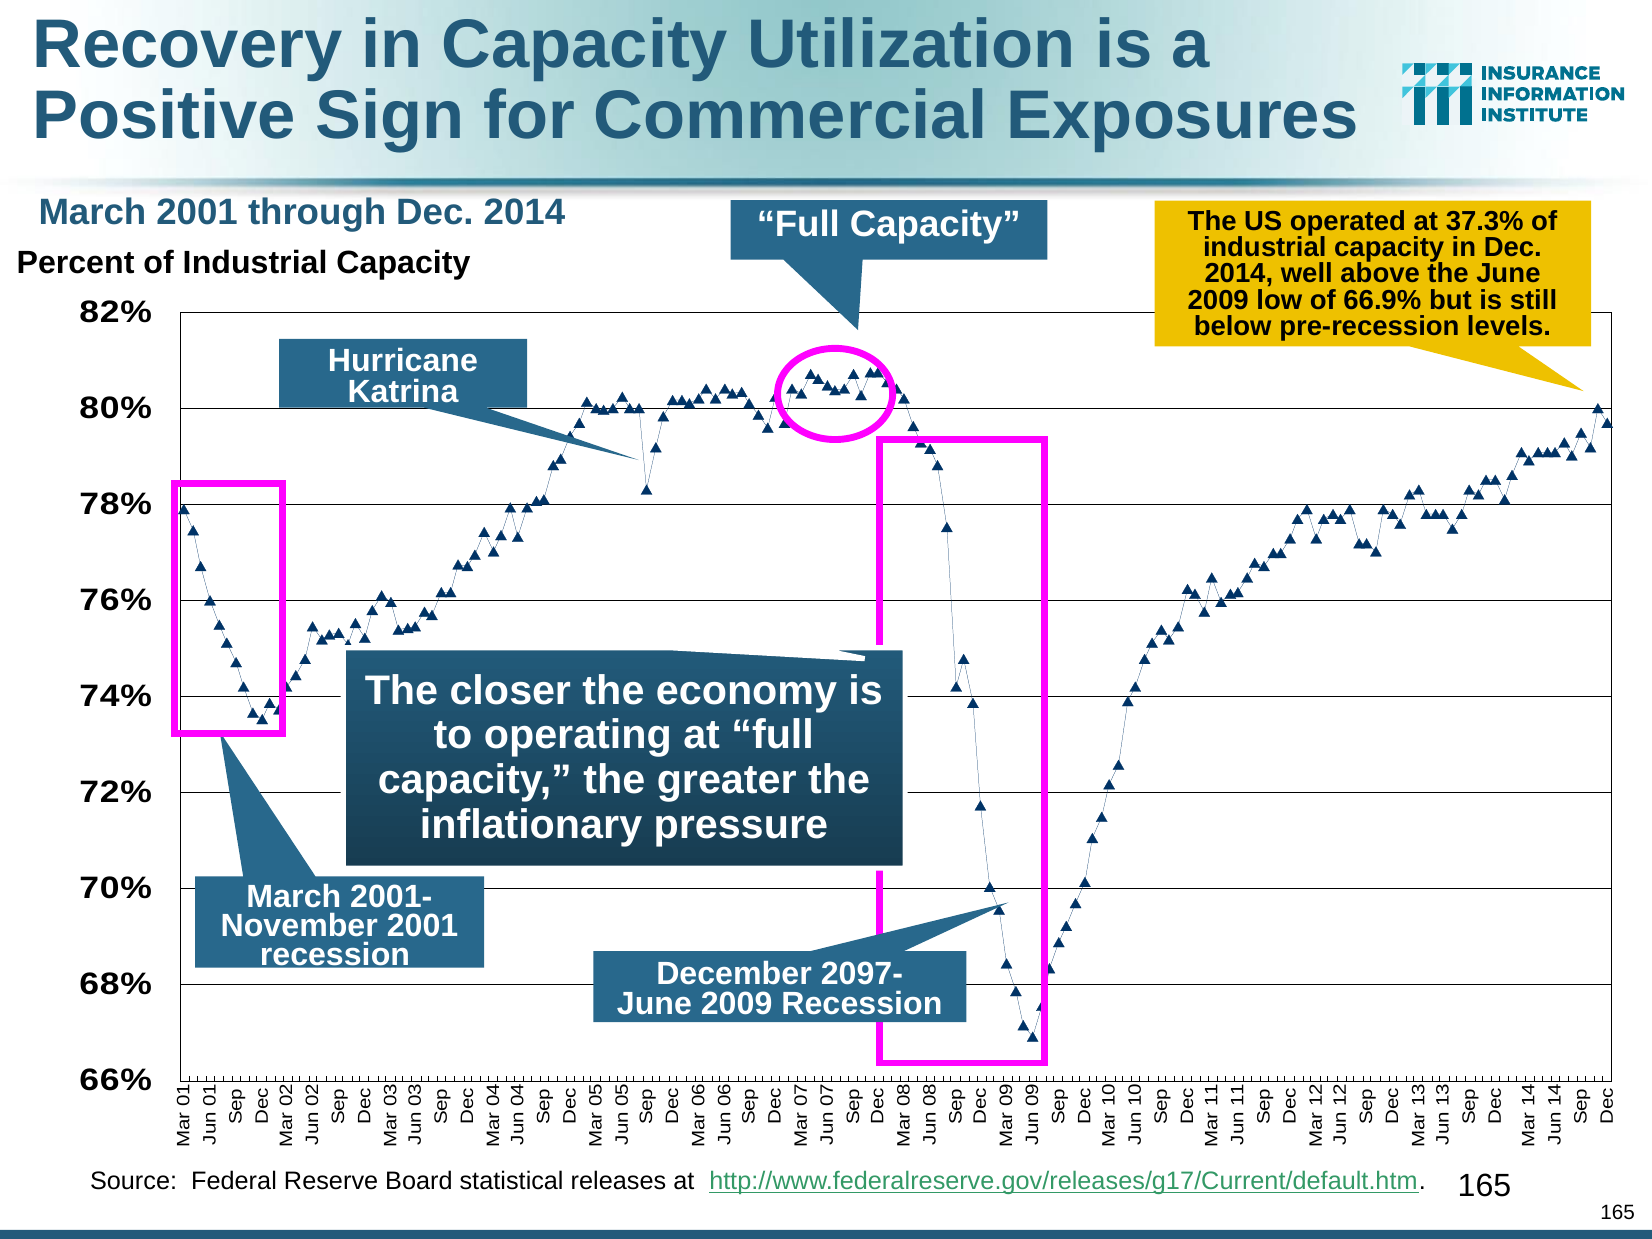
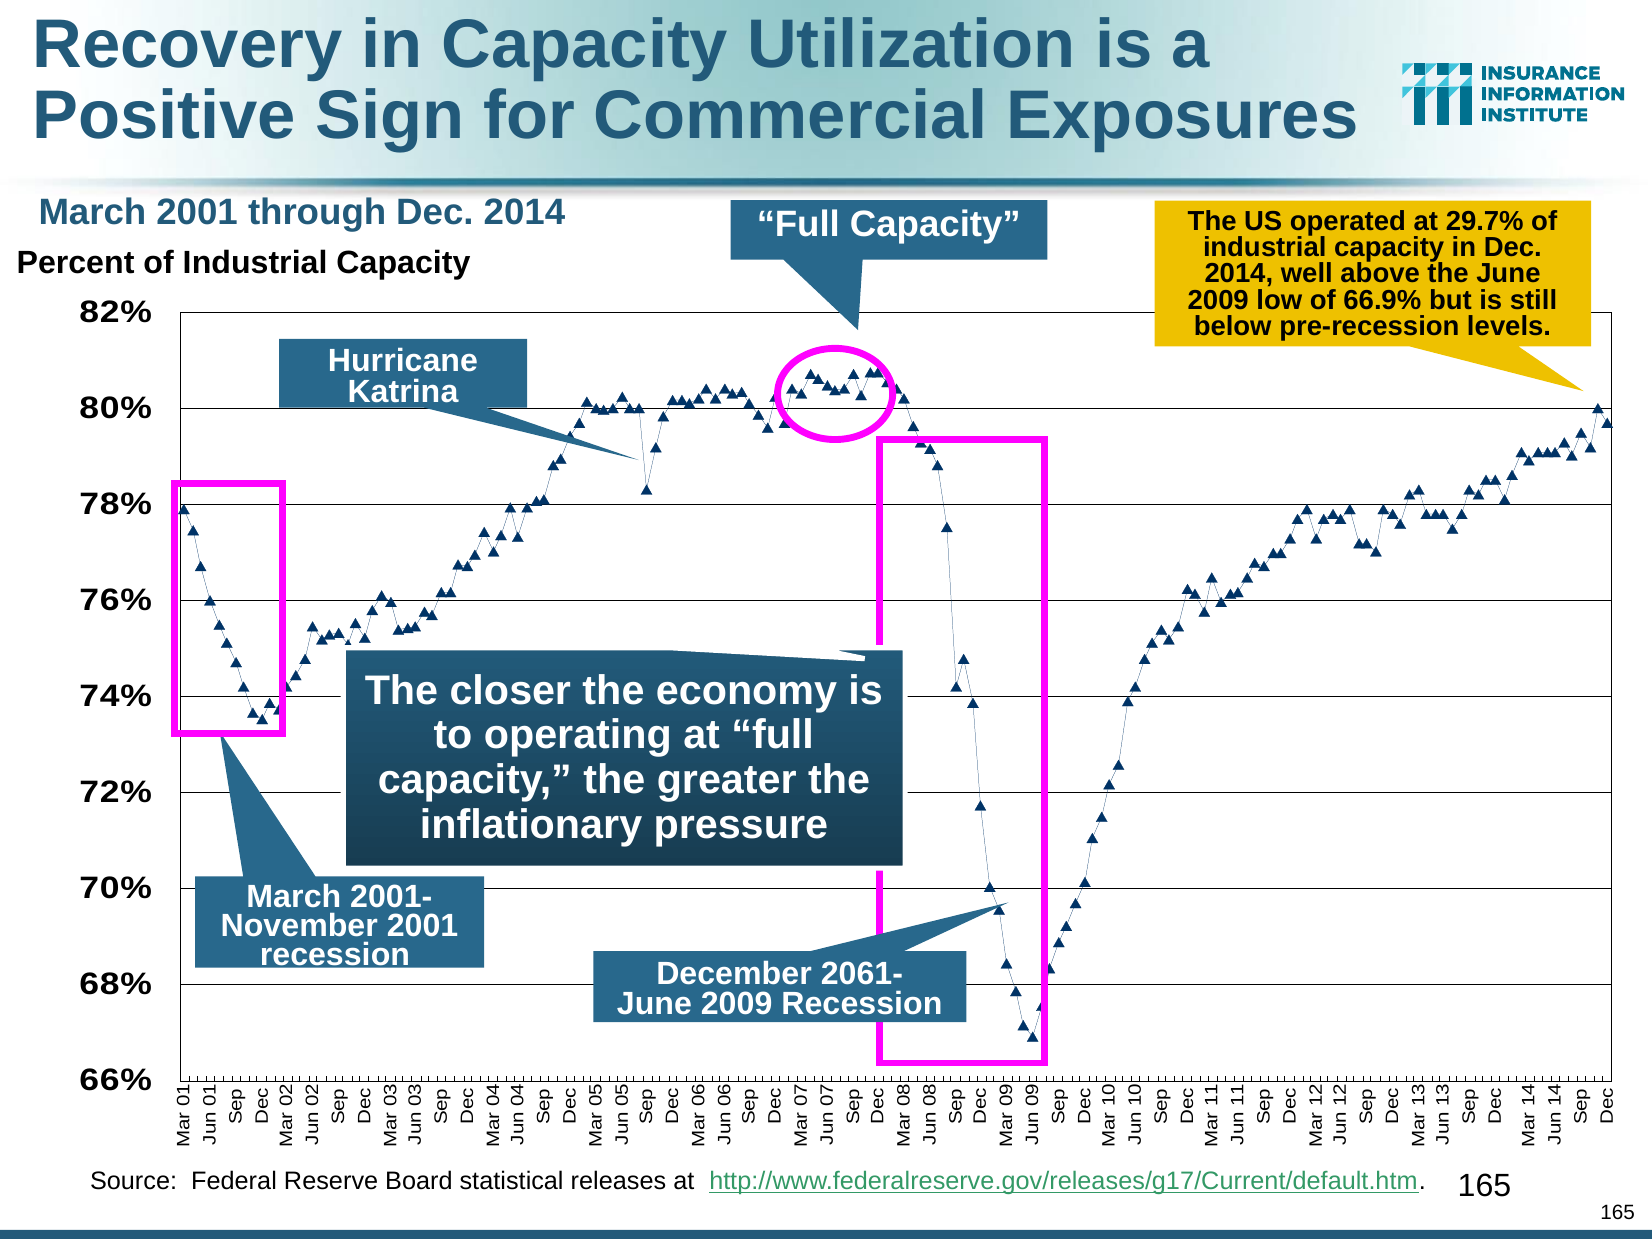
37.3%: 37.3% -> 29.7%
2097-: 2097- -> 2061-
